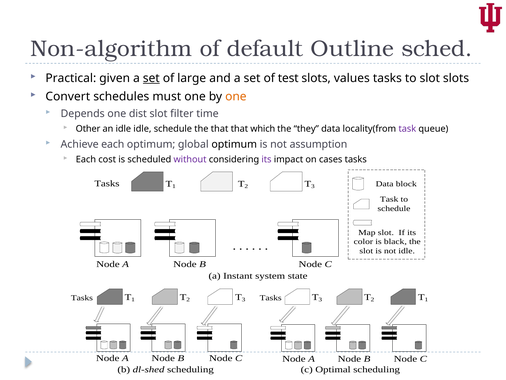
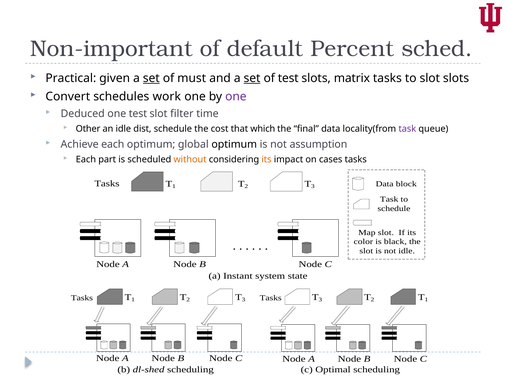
Non-algorithm: Non-algorithm -> Non-important
Outline: Outline -> Percent
large: large -> must
set at (252, 78) underline: none -> present
values: values -> matrix
must: must -> work
one at (236, 97) colour: orange -> purple
Depends: Depends -> Deduced
one dist: dist -> test
idle idle: idle -> dist
the that: that -> cost
they: they -> final
cost: cost -> part
without colour: purple -> orange
its at (266, 159) colour: purple -> orange
